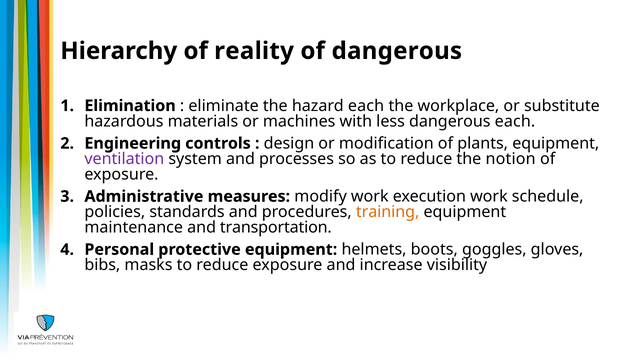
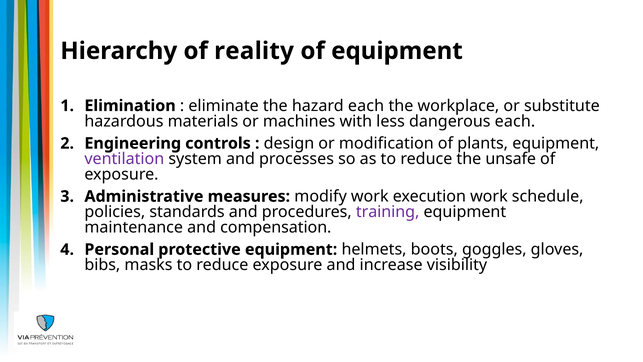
of dangerous: dangerous -> equipment
notion: notion -> unsafe
training colour: orange -> purple
transportation: transportation -> compensation
